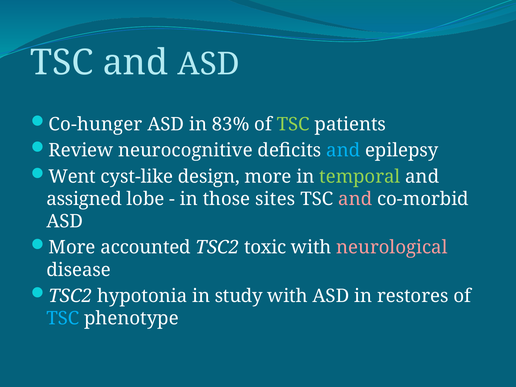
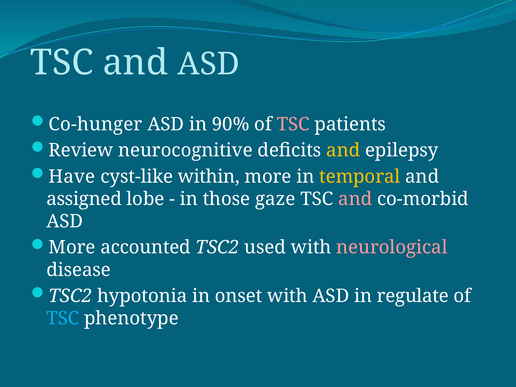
83%: 83% -> 90%
TSC at (293, 124) colour: light green -> pink
and at (343, 150) colour: light blue -> yellow
Went: Went -> Have
design: design -> within
temporal colour: light green -> yellow
sites: sites -> gaze
toxic: toxic -> used
study: study -> onset
restores: restores -> regulate
